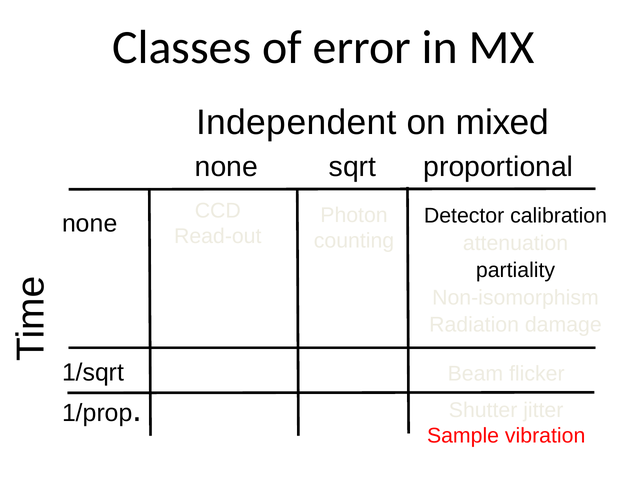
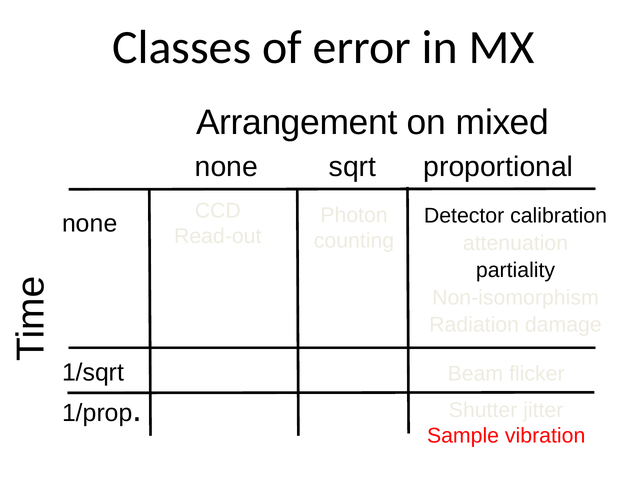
Independent: Independent -> Arrangement
